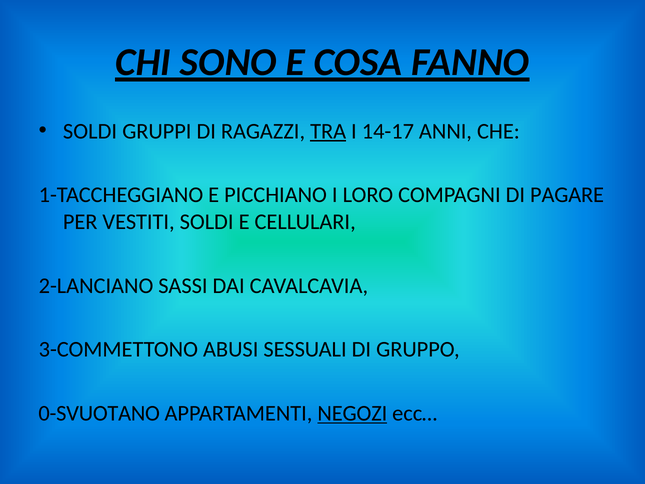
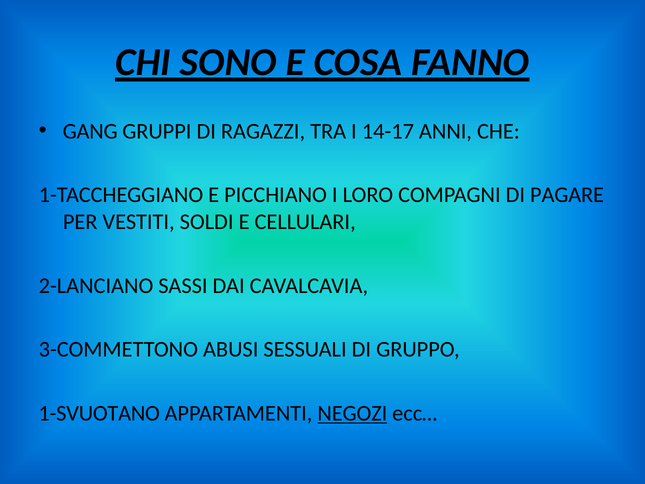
SOLDI at (90, 131): SOLDI -> GANG
TRA underline: present -> none
0-SVUOTANO: 0-SVUOTANO -> 1-SVUOTANO
